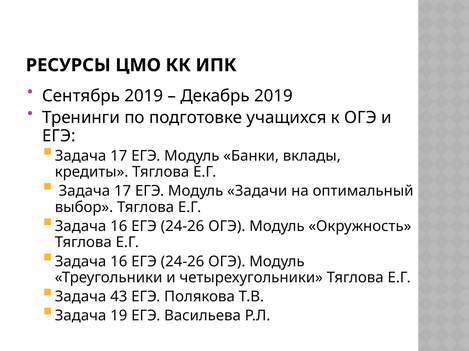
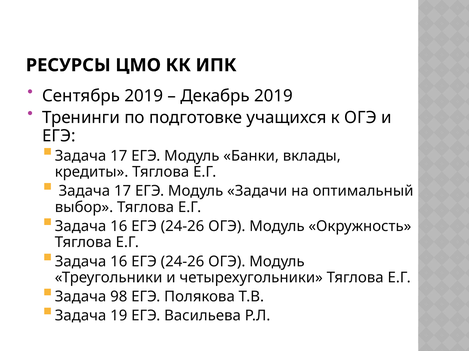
43: 43 -> 98
